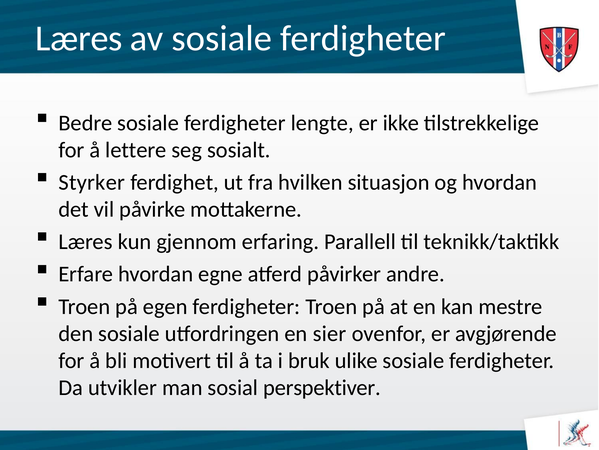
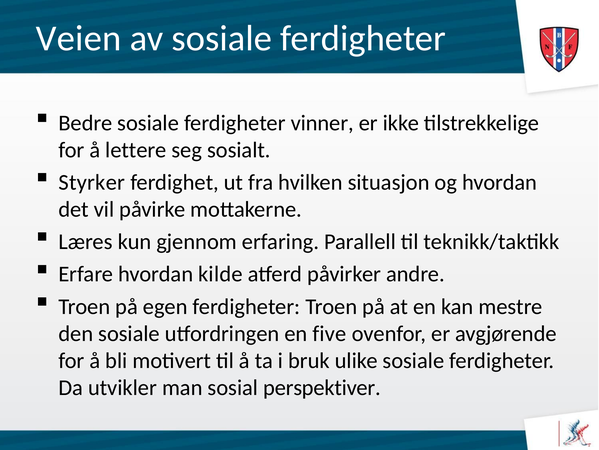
Læres at (79, 38): Læres -> Veien
lengte: lengte -> vinner
egne: egne -> kilde
sier: sier -> five
